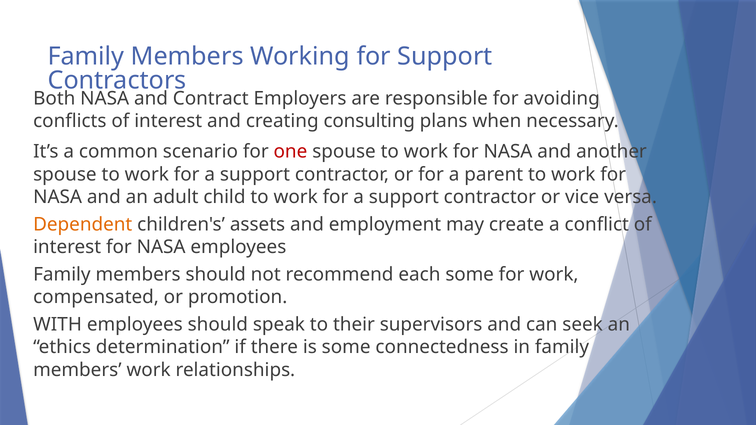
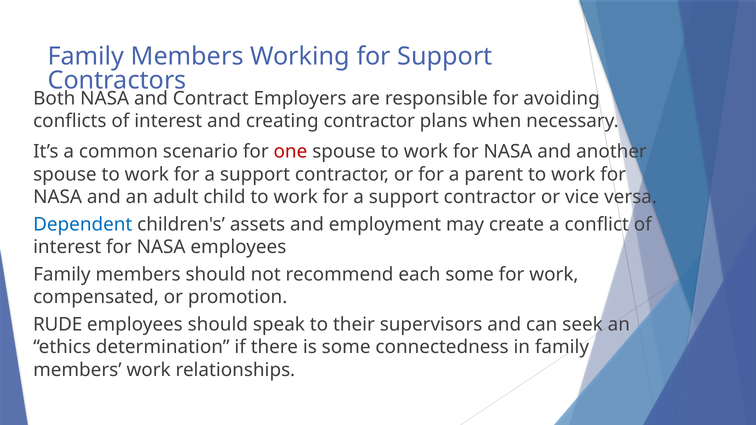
creating consulting: consulting -> contractor
Dependent colour: orange -> blue
WITH: WITH -> RUDE
